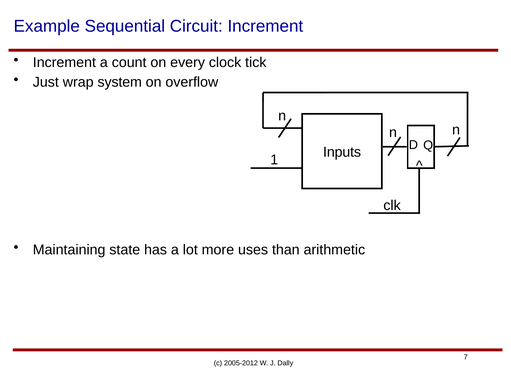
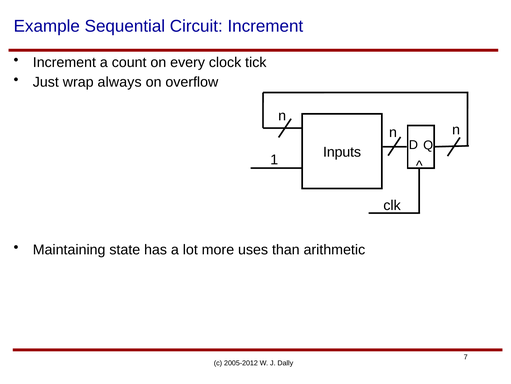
system: system -> always
